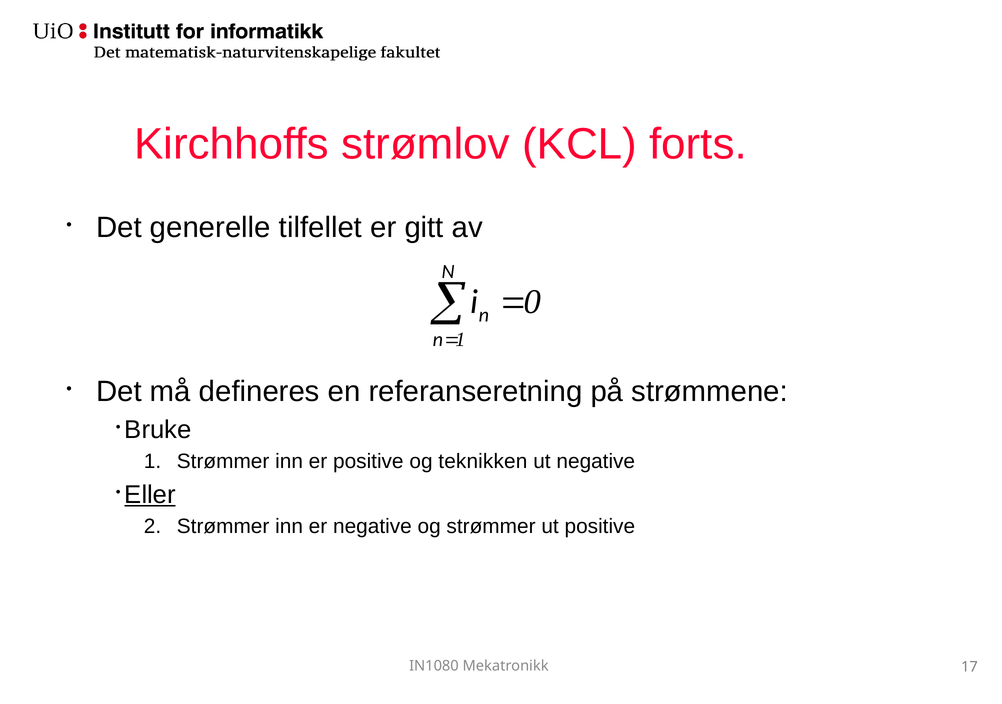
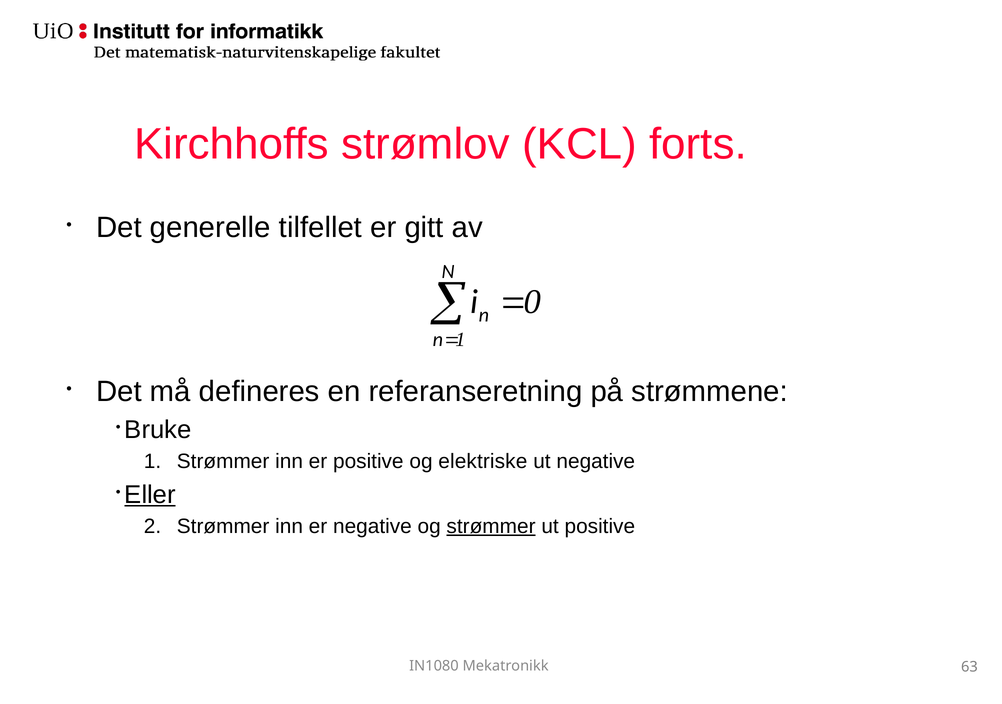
teknikken: teknikken -> elektriske
strømmer at (491, 527) underline: none -> present
17: 17 -> 63
